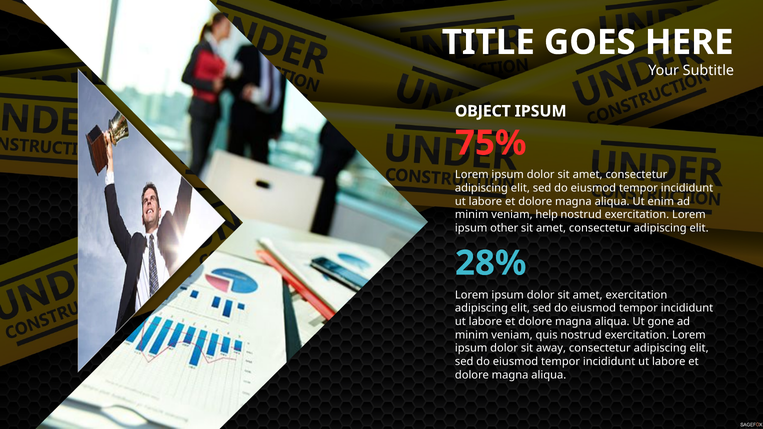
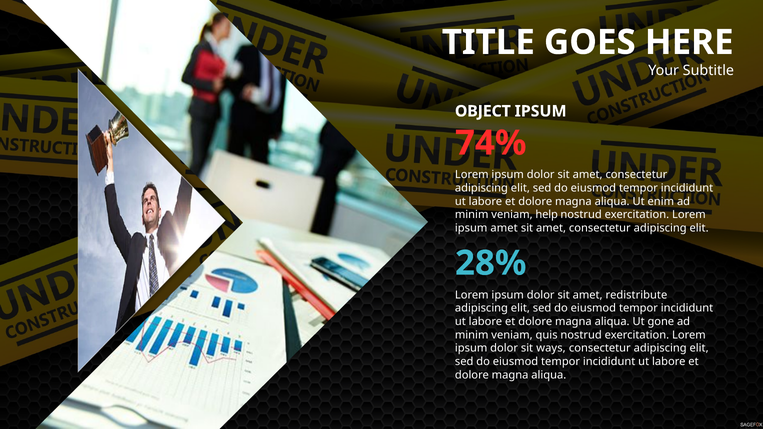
75%: 75% -> 74%
ipsum other: other -> amet
amet exercitation: exercitation -> redistribute
away: away -> ways
